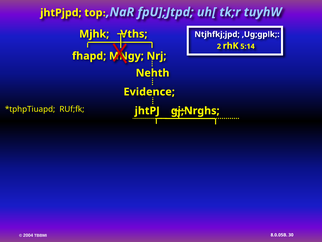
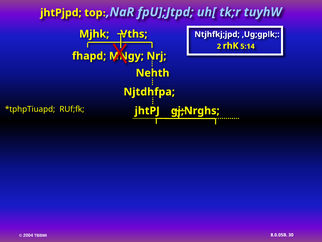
Evidence: Evidence -> Njtdhfpa
